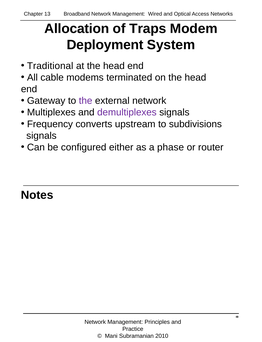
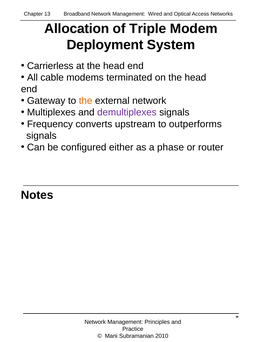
Traps: Traps -> Triple
Traditional: Traditional -> Carrierless
the at (86, 101) colour: purple -> orange
subdivisions: subdivisions -> outperforms
